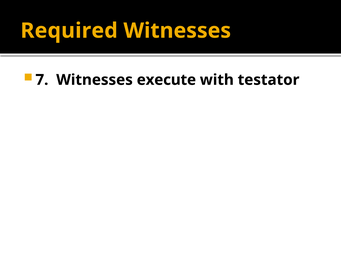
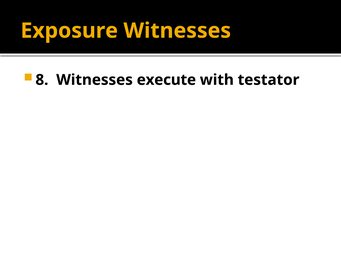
Required: Required -> Exposure
7: 7 -> 8
